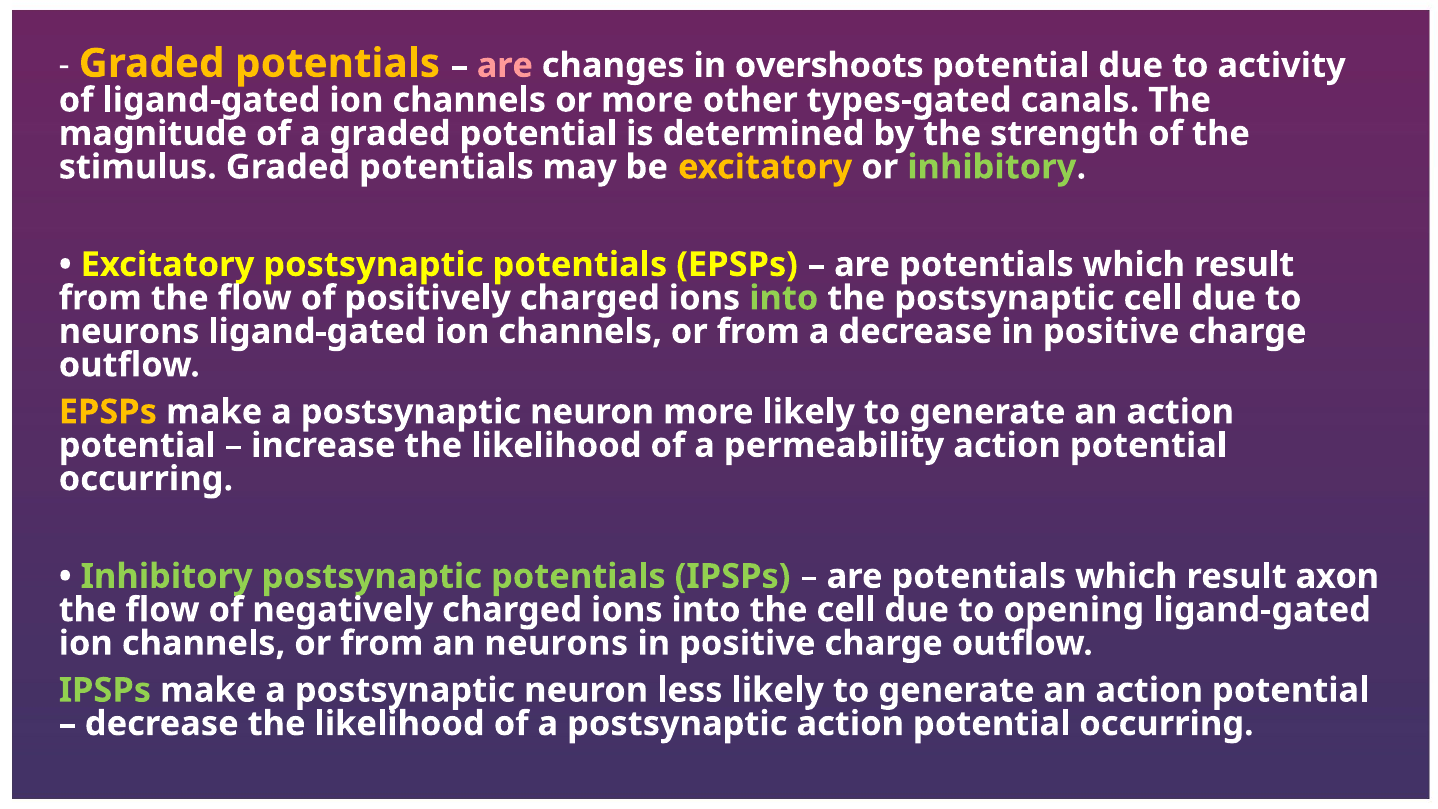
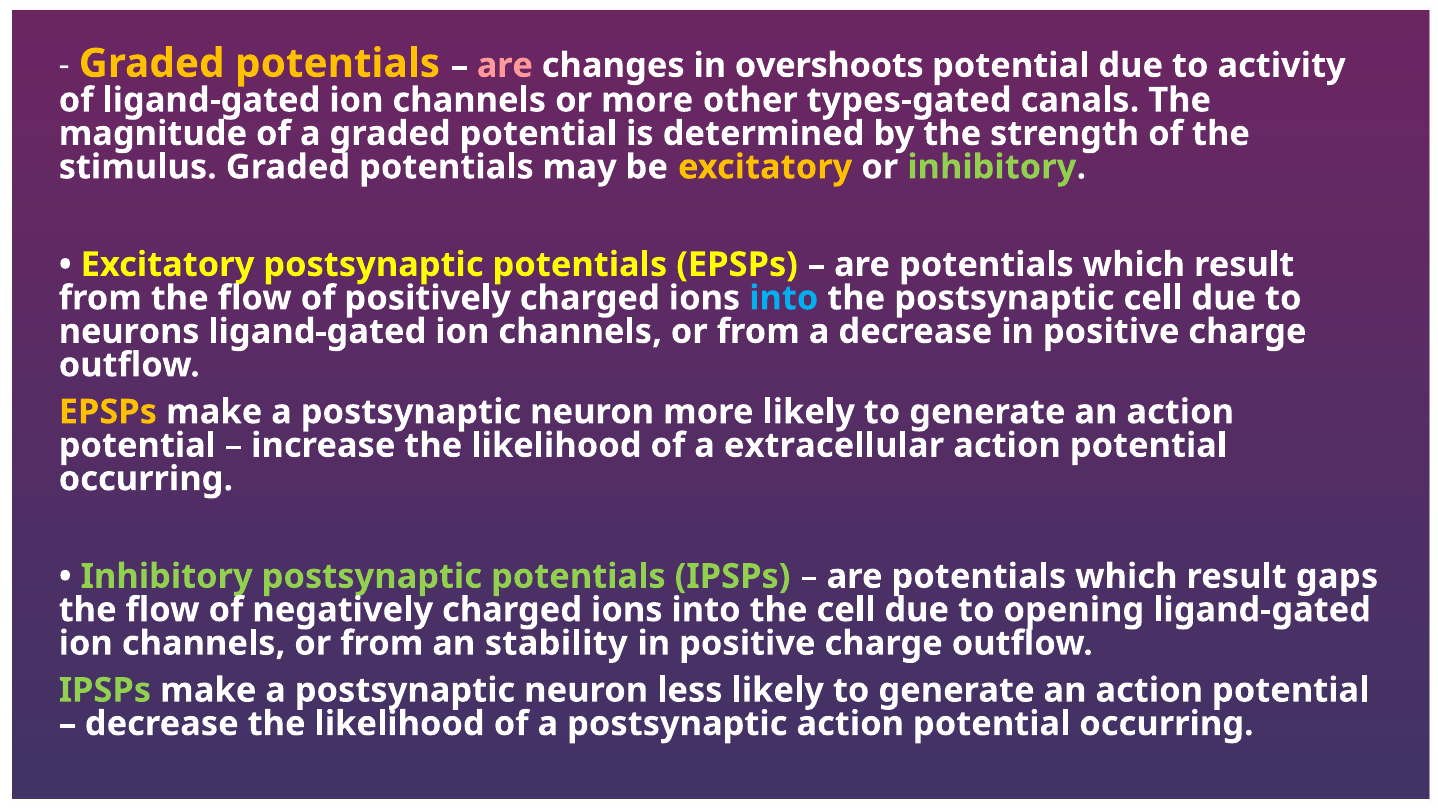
into at (784, 298) colour: light green -> light blue
permeability: permeability -> extracellular
axon: axon -> gaps
an neurons: neurons -> stability
